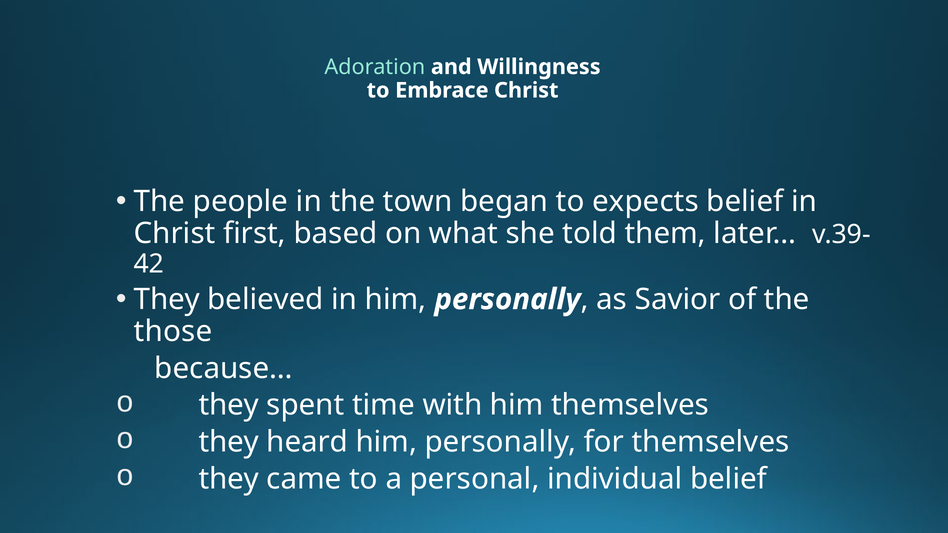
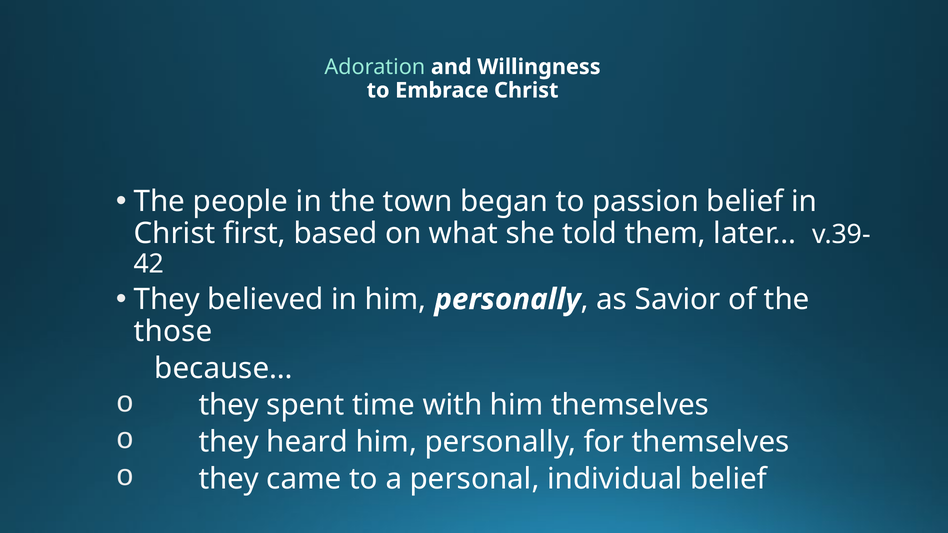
expects: expects -> passion
